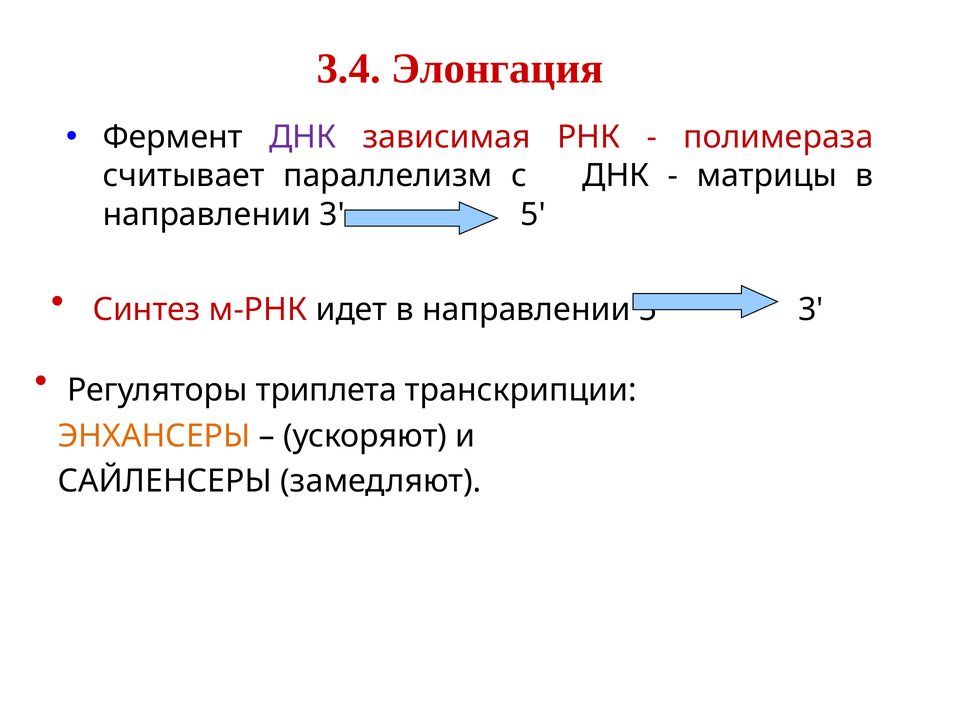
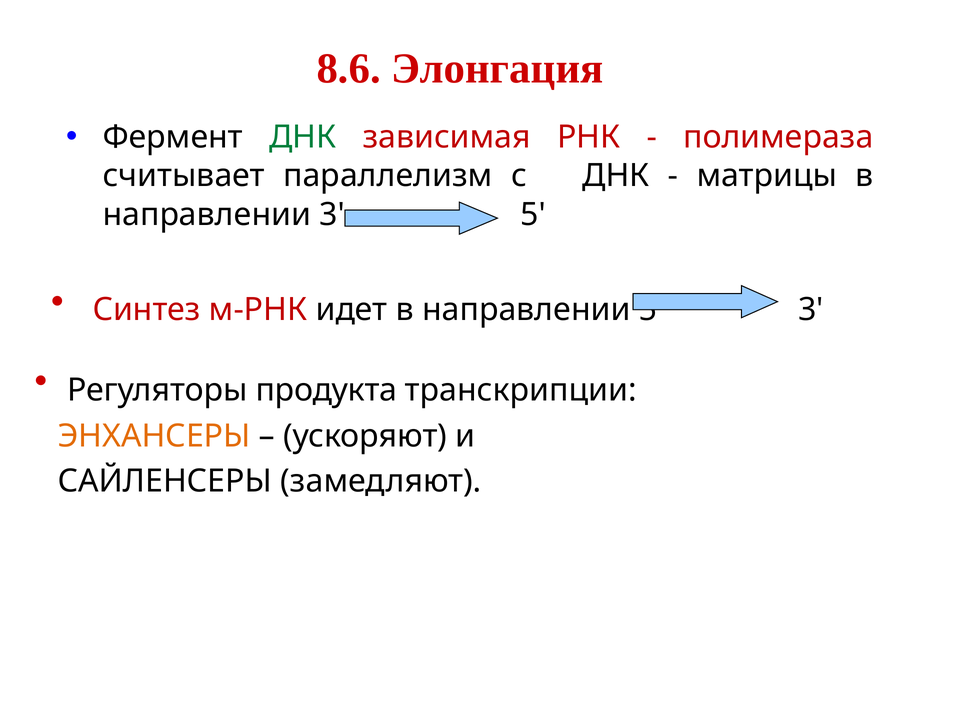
3.4: 3.4 -> 8.6
ДНК at (303, 137) colour: purple -> green
триплета: триплета -> продукта
